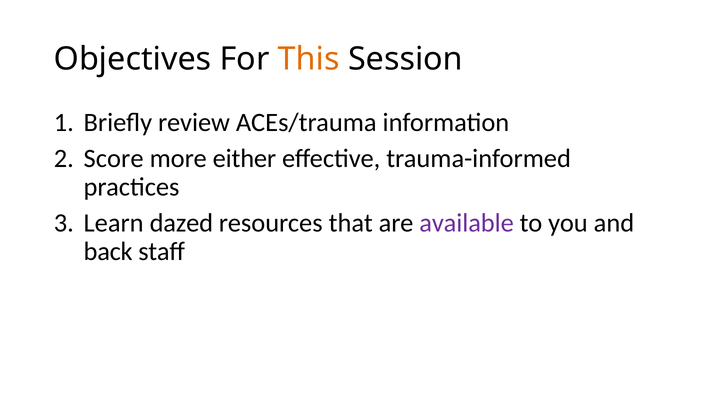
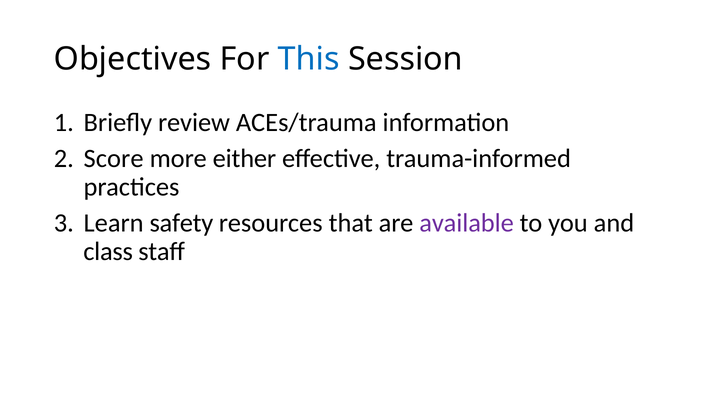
This colour: orange -> blue
dazed: dazed -> safety
back: back -> class
